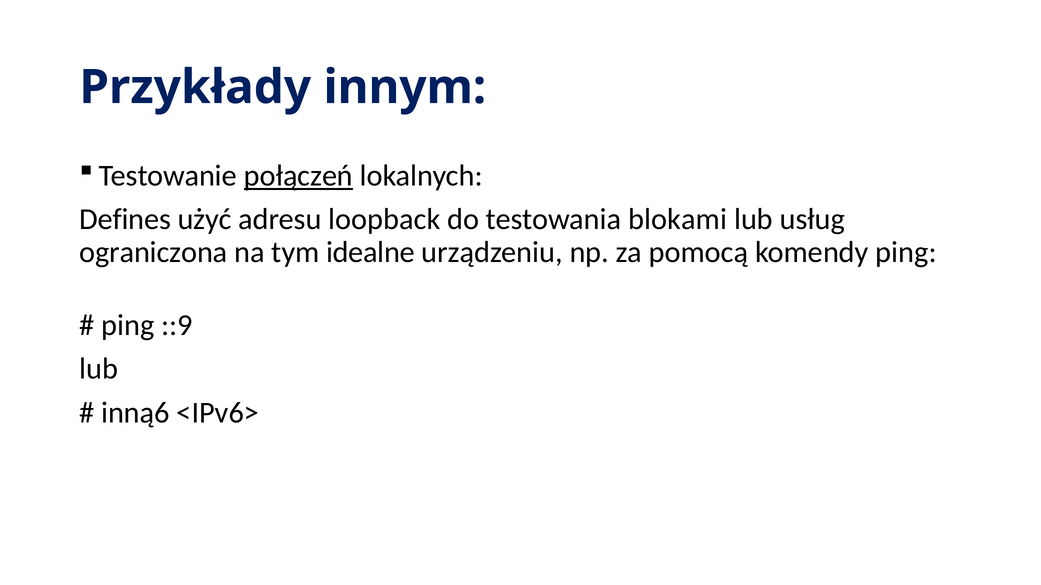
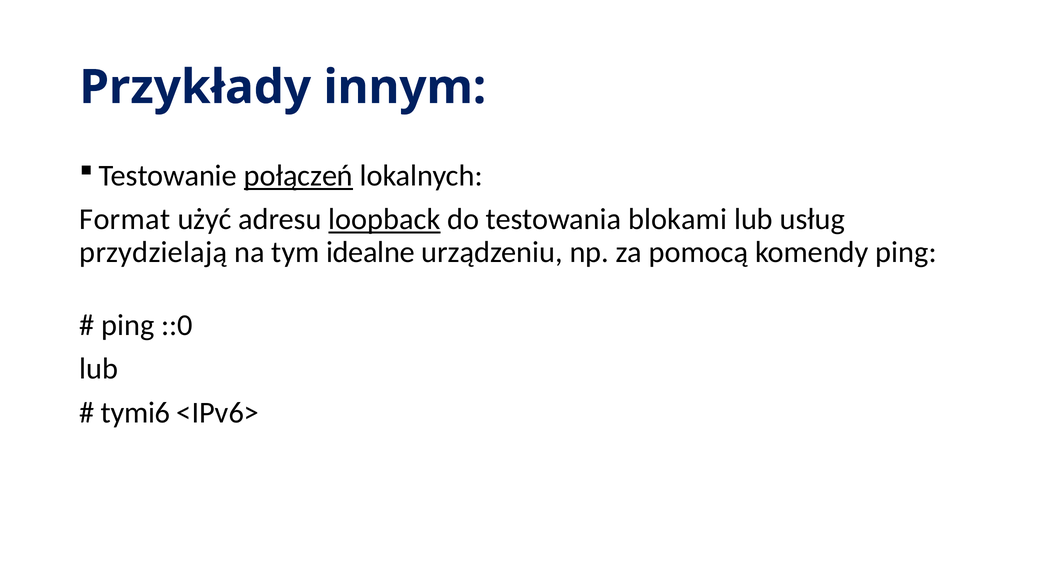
Defines: Defines -> Format
loopback underline: none -> present
ograniczona: ograniczona -> przydzielają
::9: ::9 -> ::0
inną6: inną6 -> tymi6
